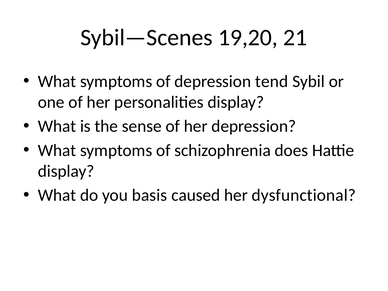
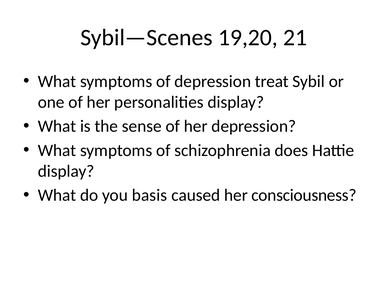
tend: tend -> treat
dysfunctional: dysfunctional -> consciousness
